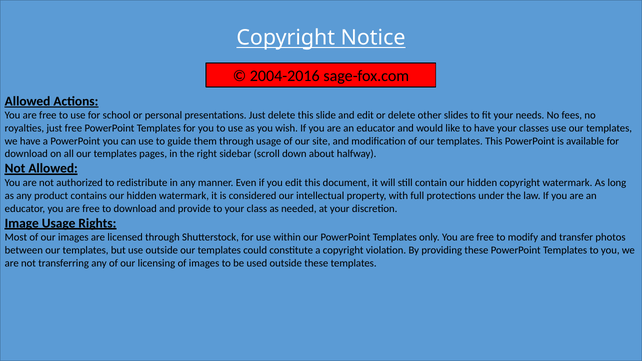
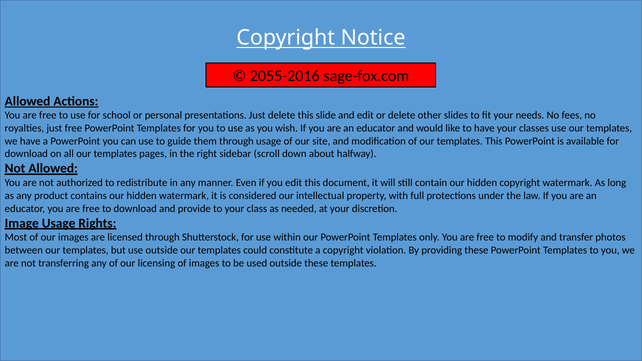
2004-2016: 2004-2016 -> 2055-2016
